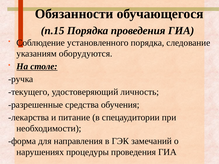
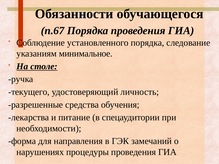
п.15: п.15 -> п.67
оборудуются: оборудуются -> минимальное
